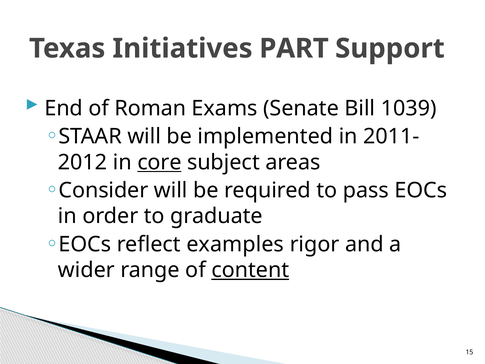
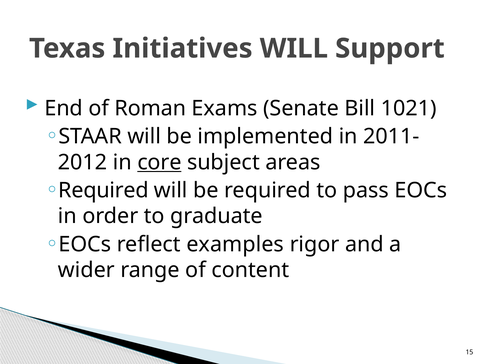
Initiatives PART: PART -> WILL
1039: 1039 -> 1021
Consider at (103, 190): Consider -> Required
content underline: present -> none
